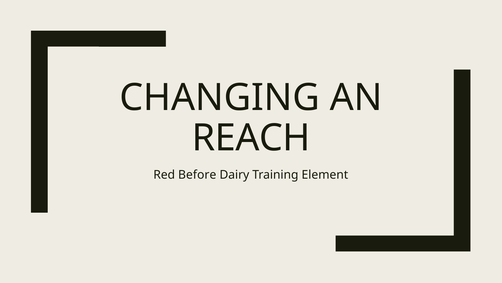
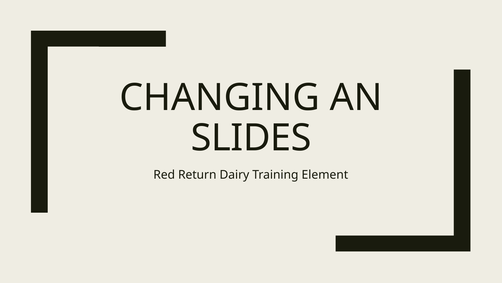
REACH: REACH -> SLIDES
Before: Before -> Return
